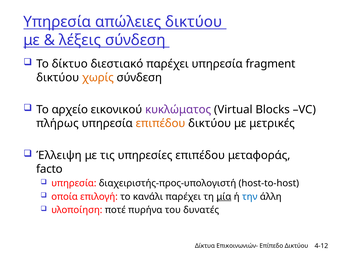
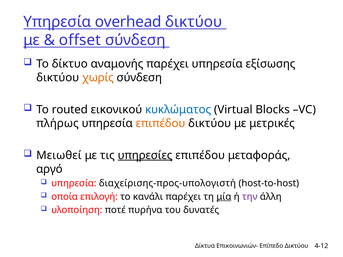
απώλειες: απώλειες -> overhead
λέξεις: λέξεις -> offset
διεστιακό: διεστιακό -> αναμονής
fragment: fragment -> εξίσωσης
αρχείο: αρχείο -> routed
κυκλώματος colour: purple -> blue
Έλλειψη: Έλλειψη -> Μειωθεί
υπηρεσίες underline: none -> present
facto: facto -> αργό
διαχειριστής-προς-υπολογιστή: διαχειριστής-προς-υπολογιστή -> διαχείρισης-προς-υπολογιστή
την colour: blue -> purple
